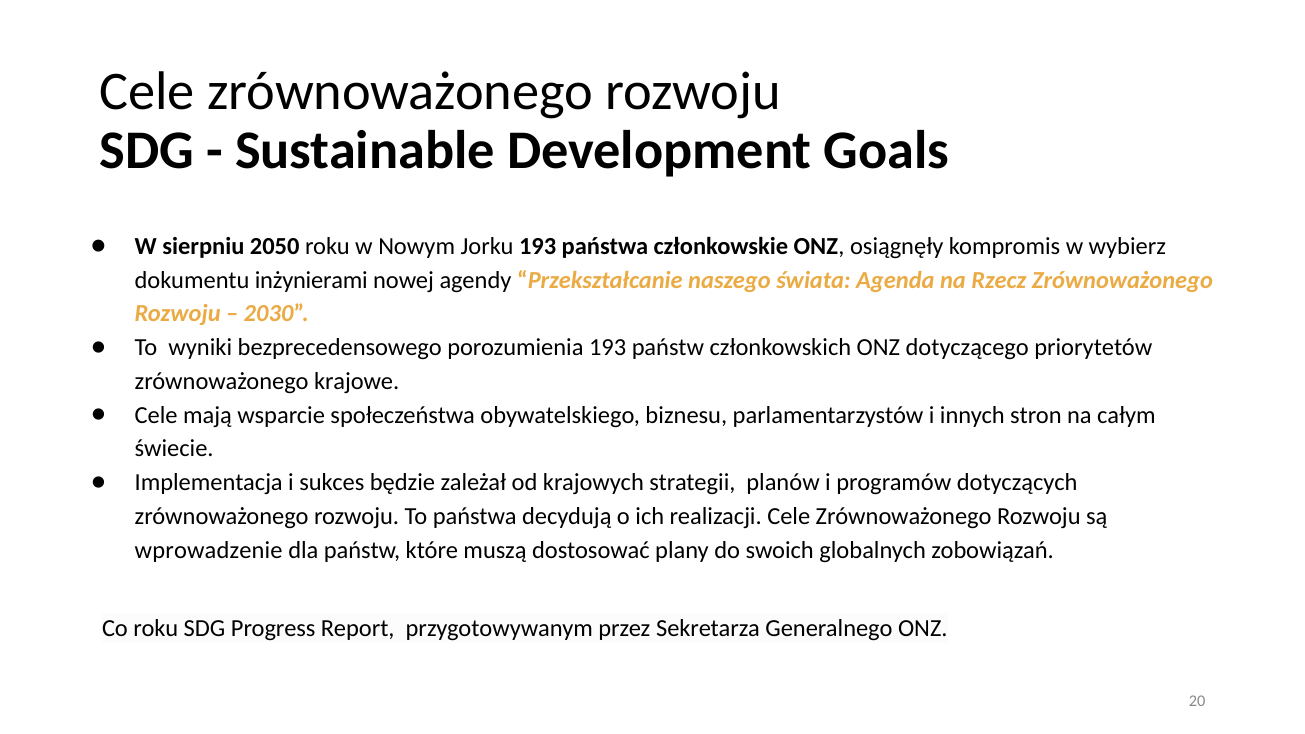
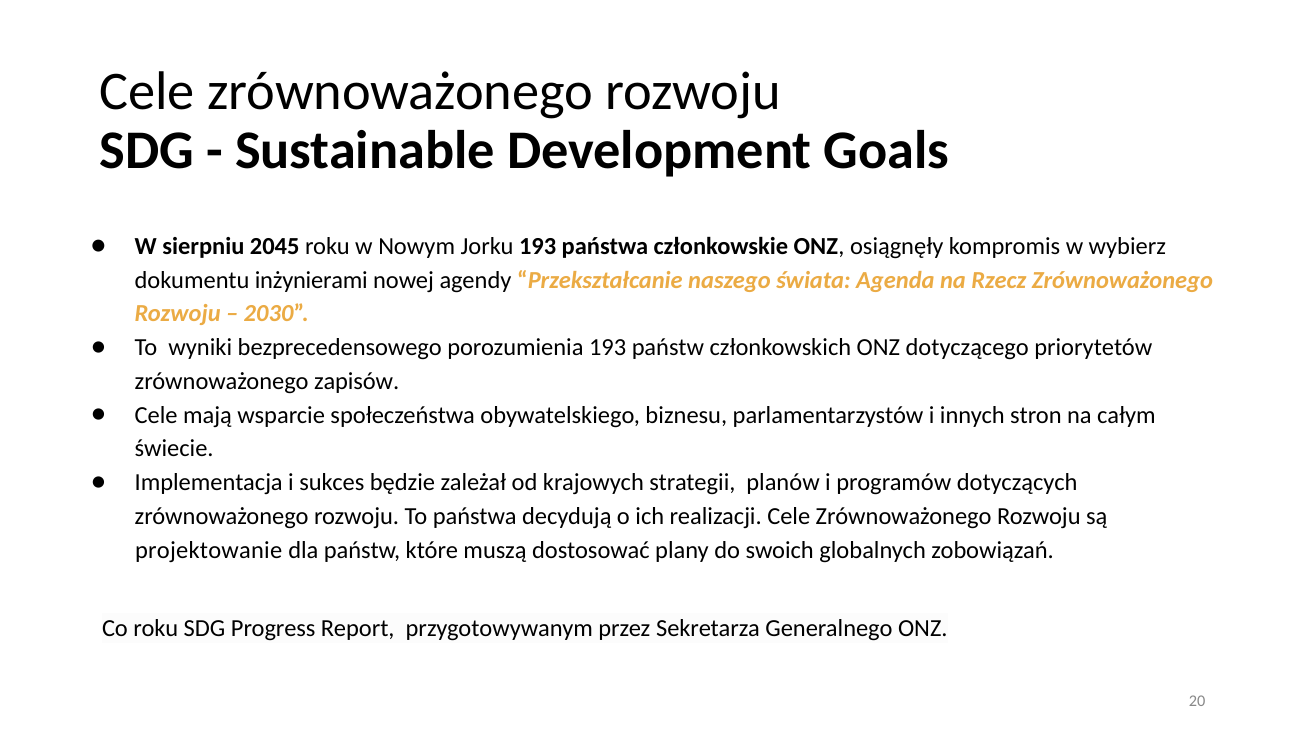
2050: 2050 -> 2045
krajowe: krajowe -> zapisów
wprowadzenie: wprowadzenie -> projektowanie
